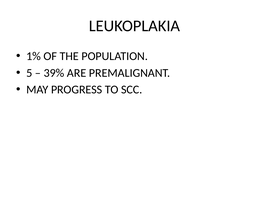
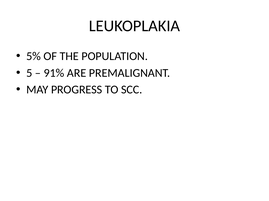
1%: 1% -> 5%
39%: 39% -> 91%
